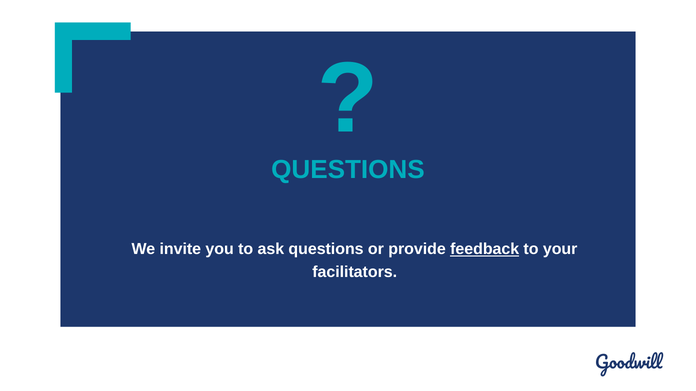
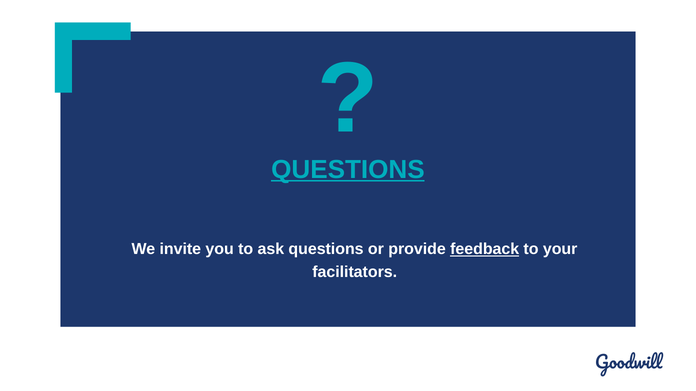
QUESTIONS at (348, 170) underline: none -> present
